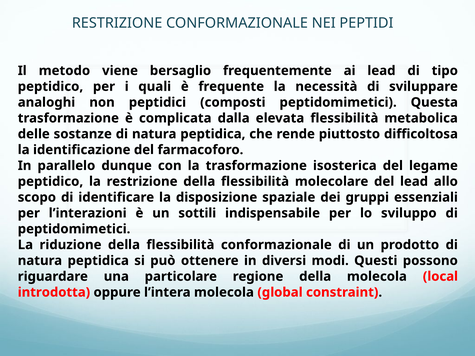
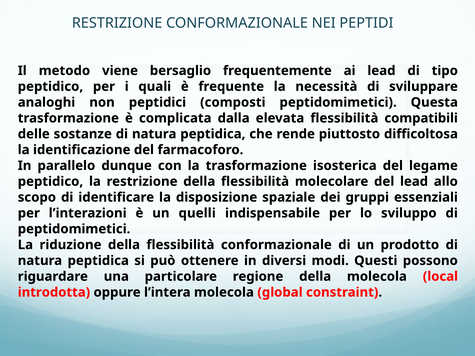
metabolica: metabolica -> compatibili
sottili: sottili -> quelli
